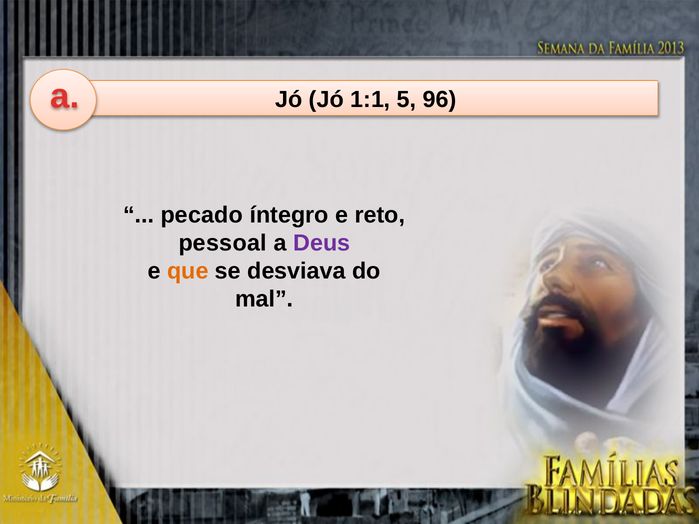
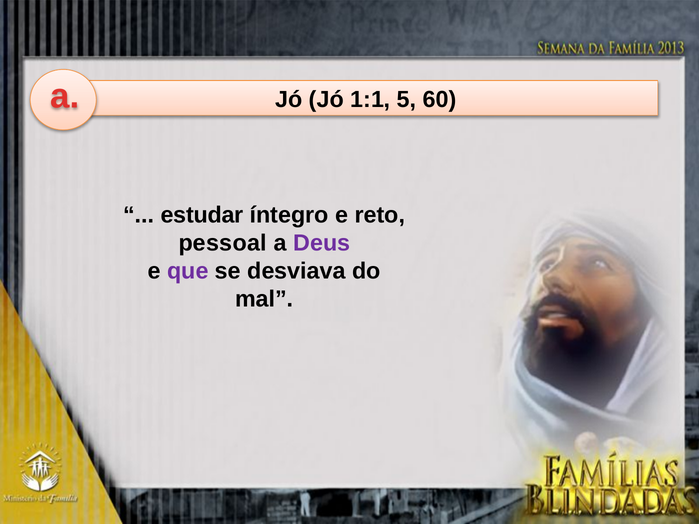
96: 96 -> 60
pecado: pecado -> estudar
que colour: orange -> purple
